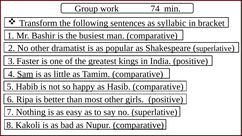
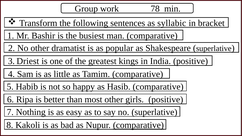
74: 74 -> 78
Faster: Faster -> Driest
Sam underline: present -> none
